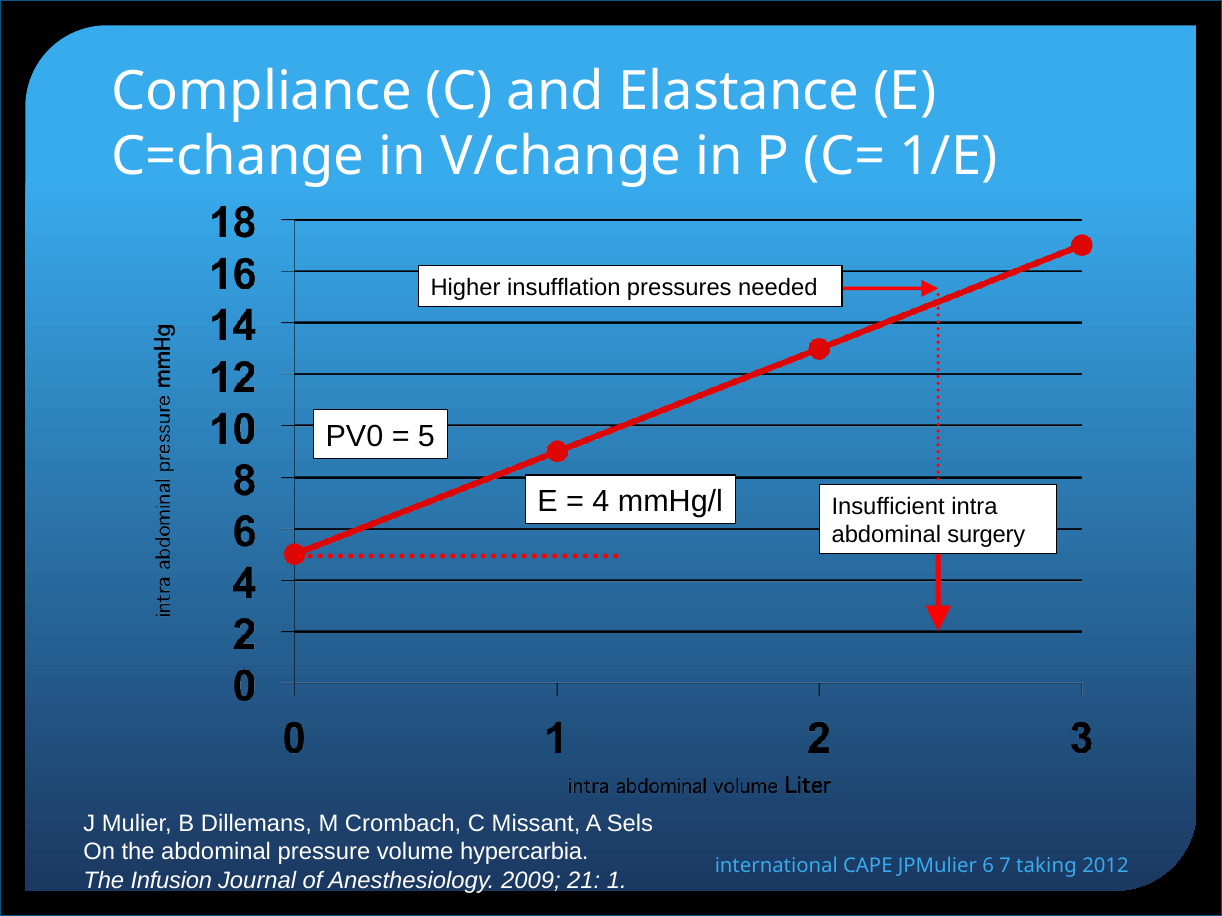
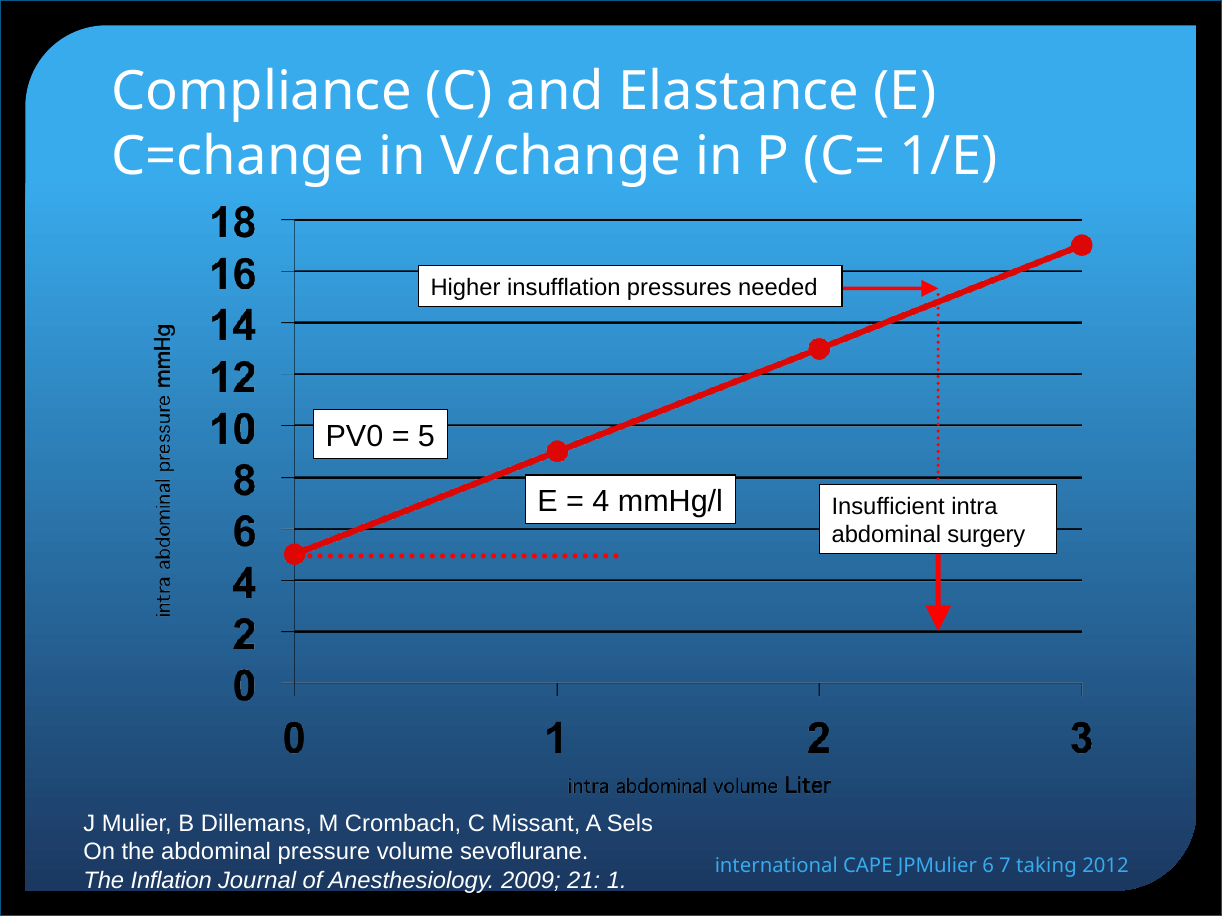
hypercarbia: hypercarbia -> sevoflurane
Infusion: Infusion -> Inflation
